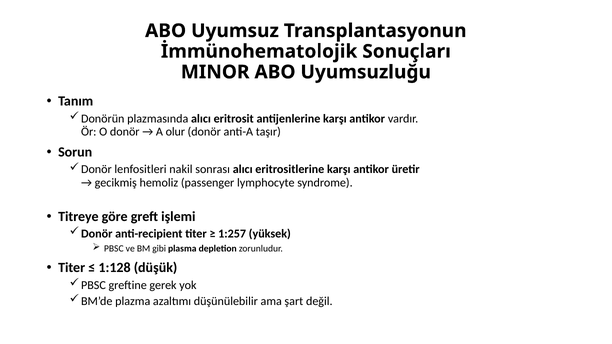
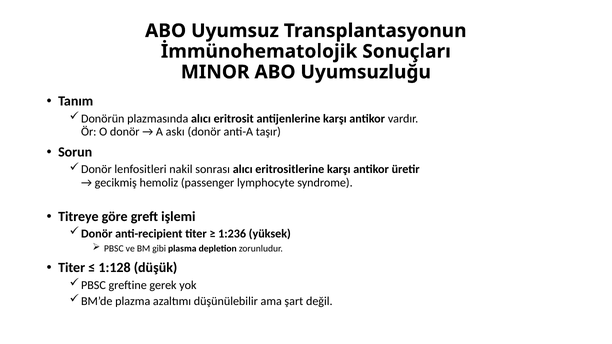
olur: olur -> askı
1:257: 1:257 -> 1:236
